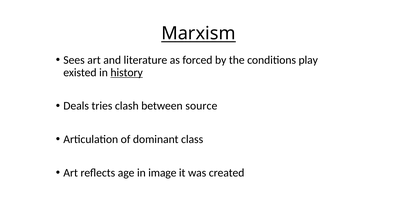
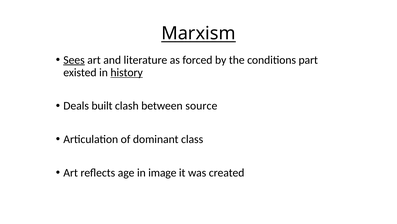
Sees underline: none -> present
play: play -> part
tries: tries -> built
